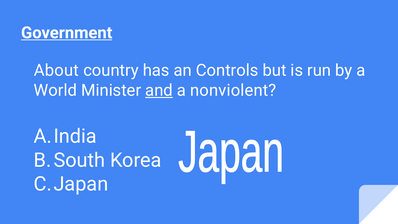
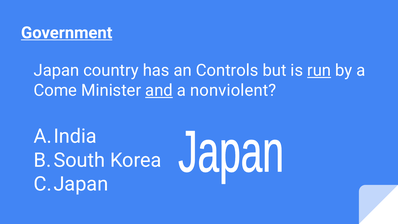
About: About -> Japan
run underline: none -> present
World: World -> Come
